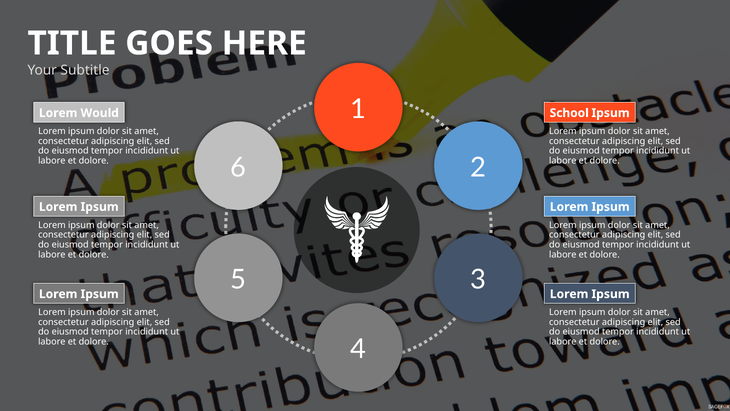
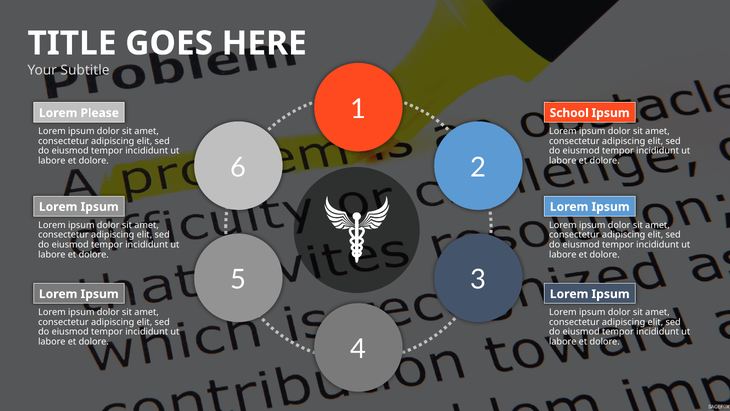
Would: Would -> Please
